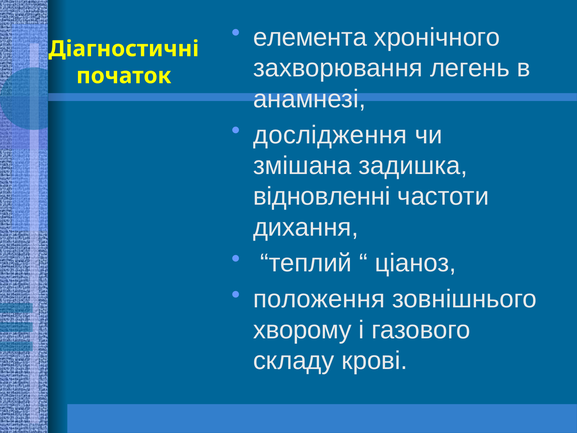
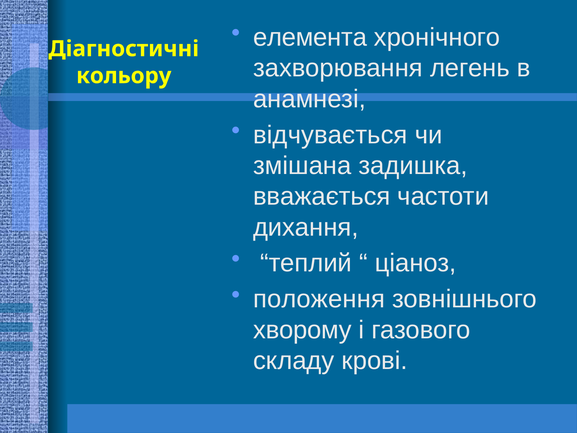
початок: початок -> кольору
дослідження: дослідження -> відчувається
відновленні: відновленні -> вважається
